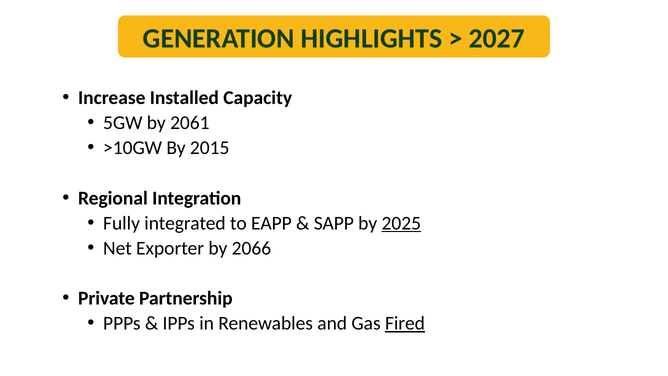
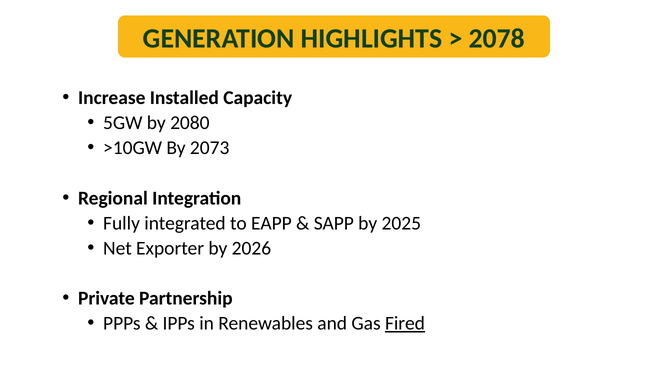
2027: 2027 -> 2078
2061: 2061 -> 2080
2015: 2015 -> 2073
2025 underline: present -> none
2066: 2066 -> 2026
